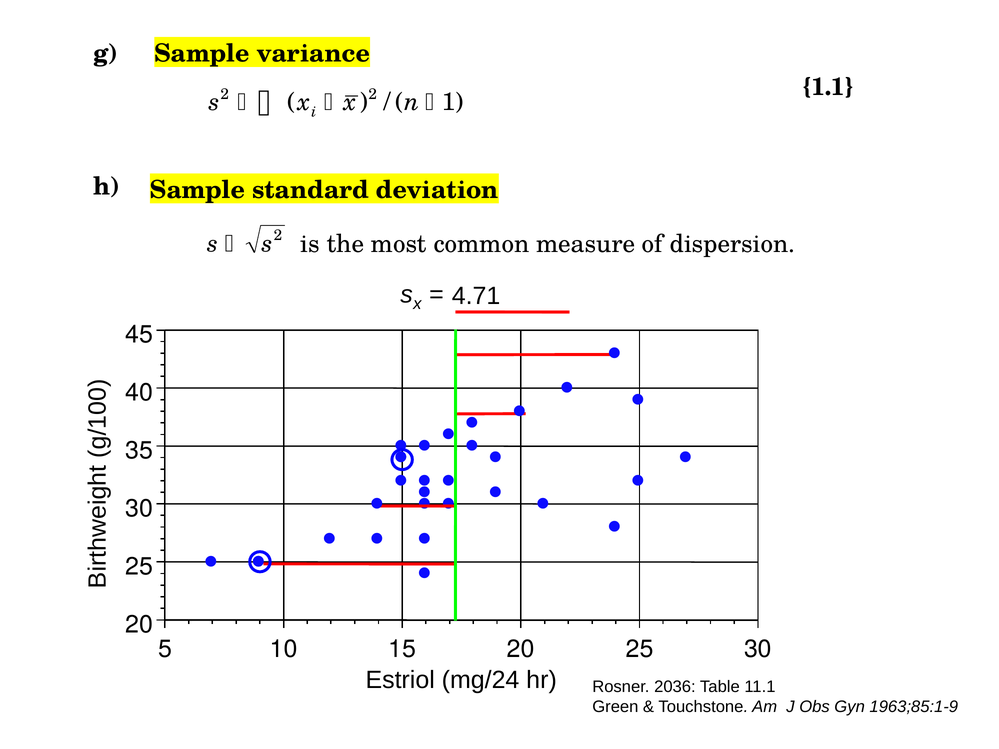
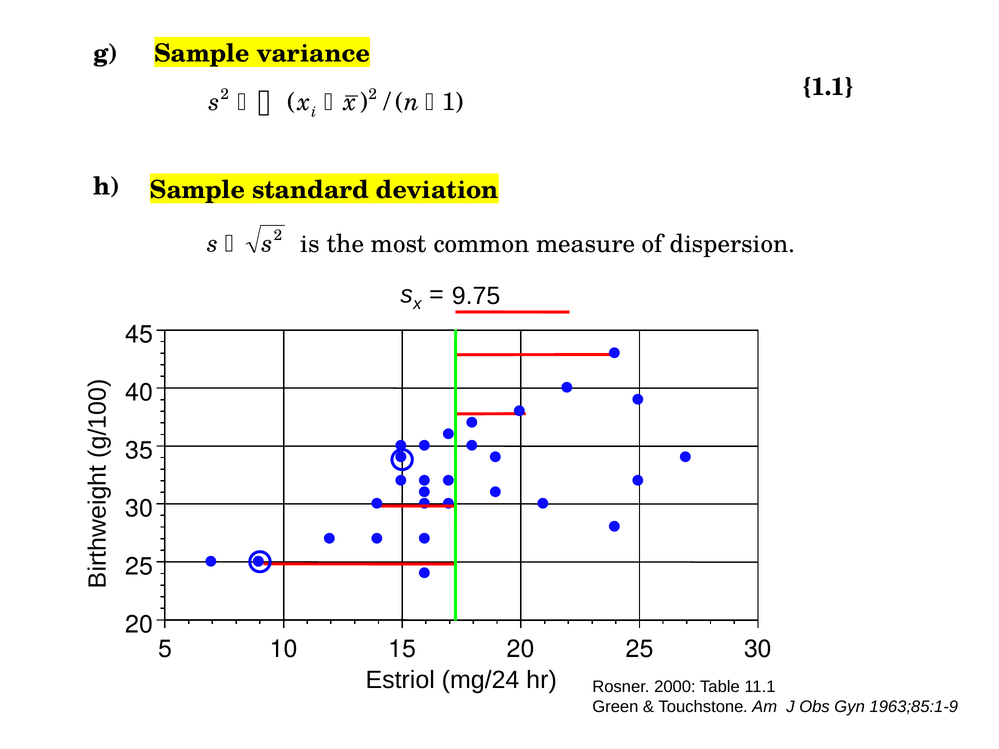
4.71: 4.71 -> 9.75
2036: 2036 -> 2000
